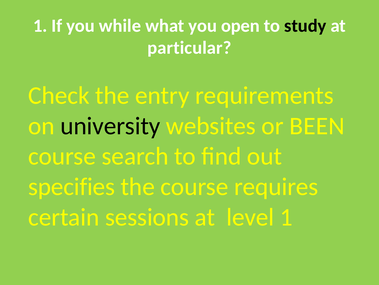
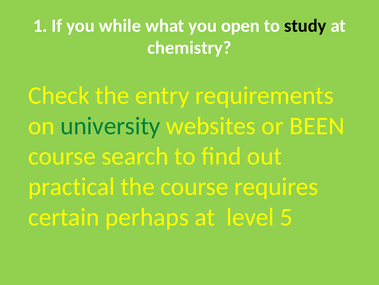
particular: particular -> chemistry
university colour: black -> green
specifies: specifies -> practical
sessions: sessions -> perhaps
level 1: 1 -> 5
